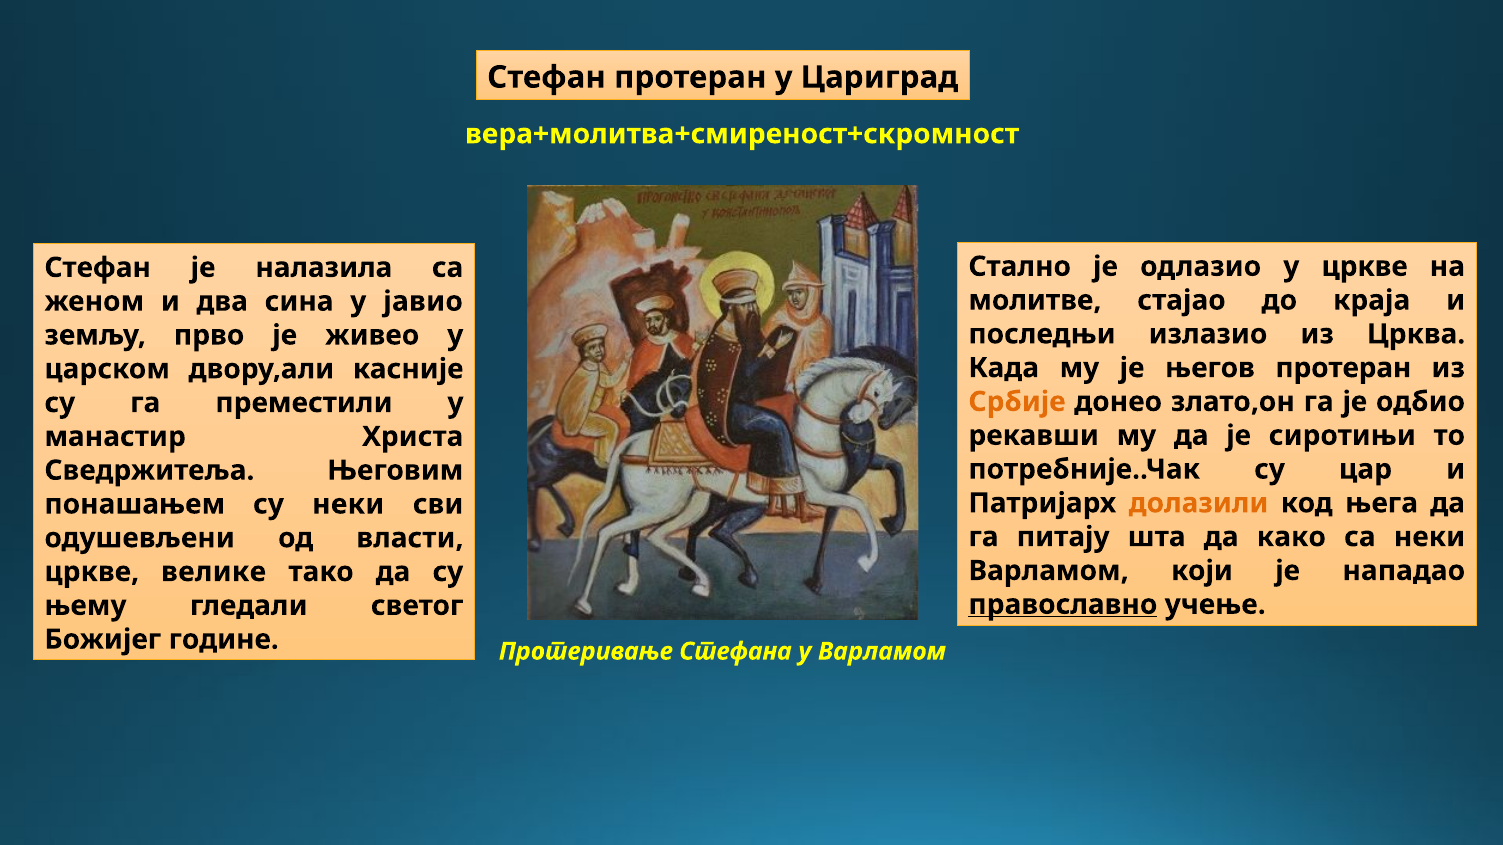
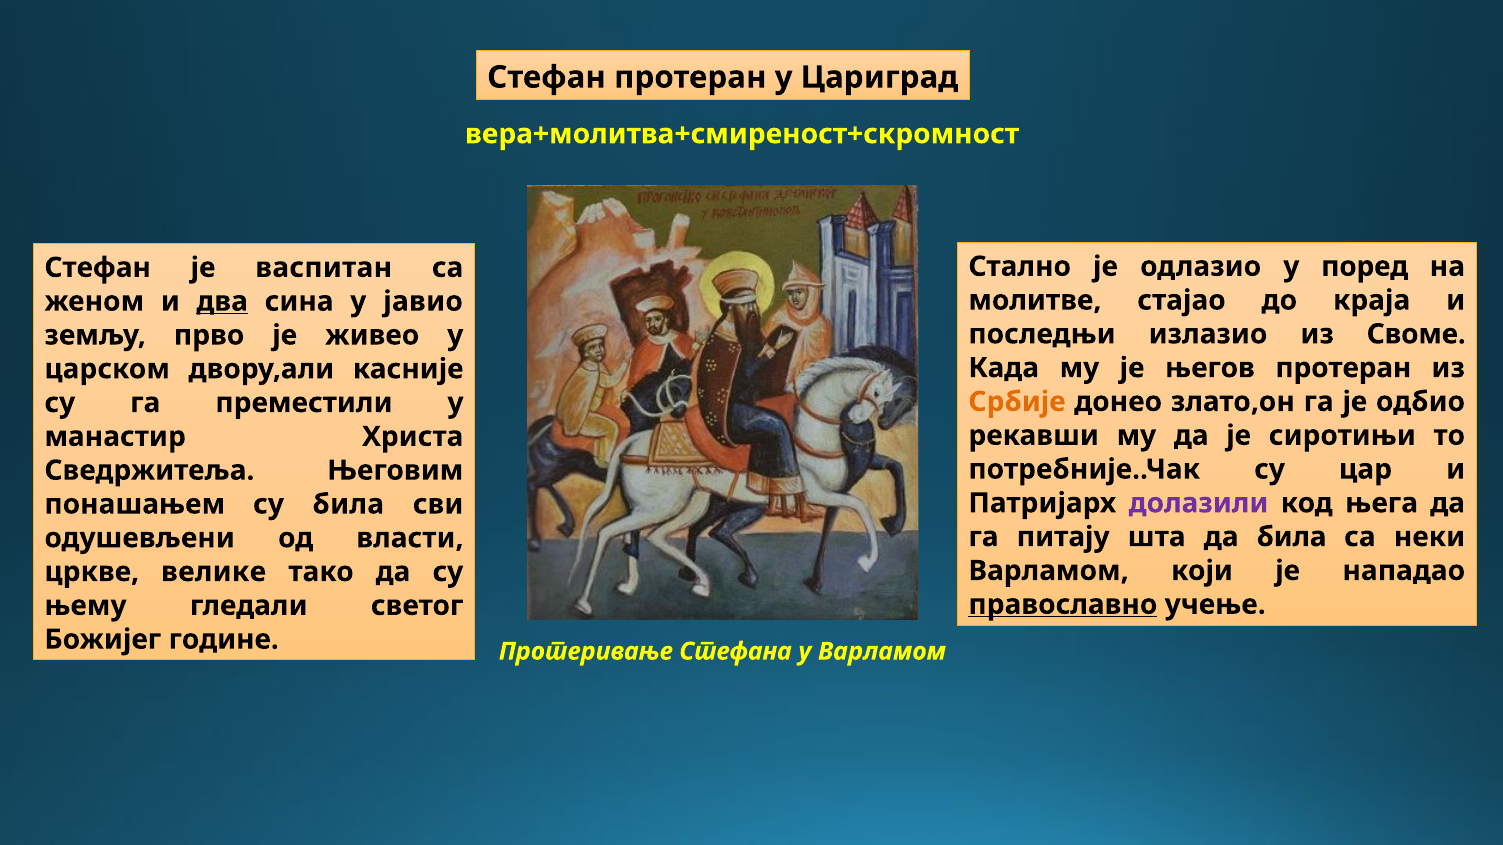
у цркве: цркве -> поред
налазила: налазила -> васпитан
два underline: none -> present
Црква: Црква -> Своме
долазили colour: orange -> purple
су неки: неки -> била
да како: како -> била
